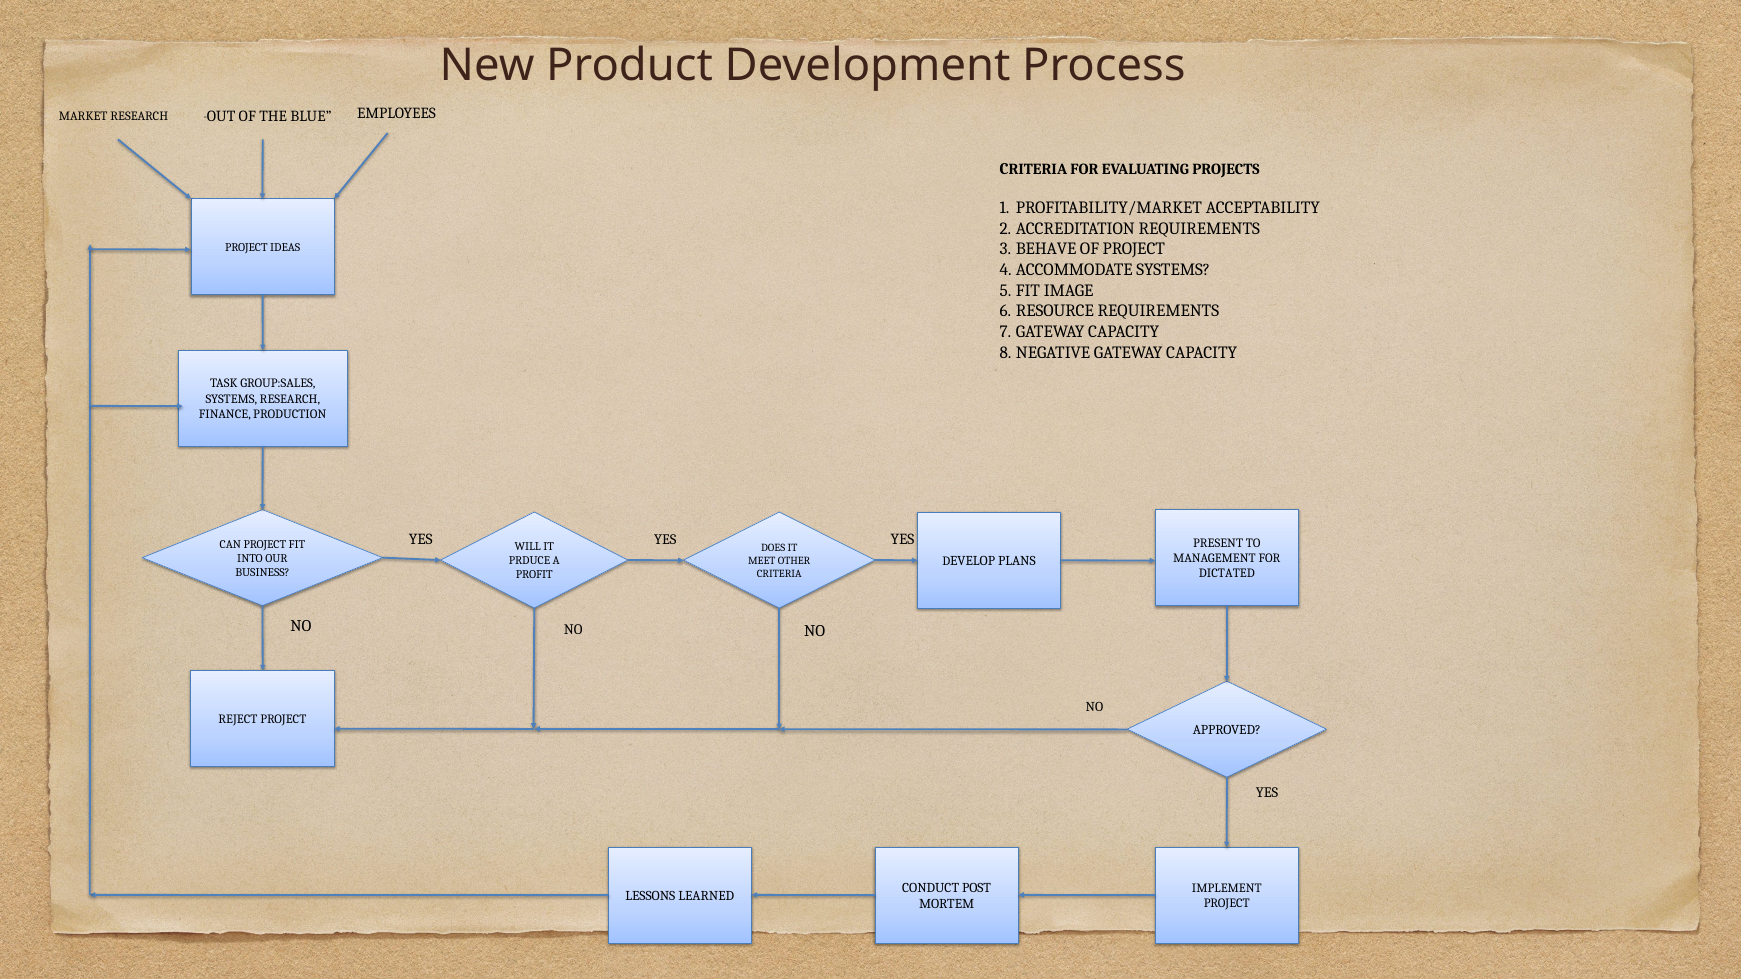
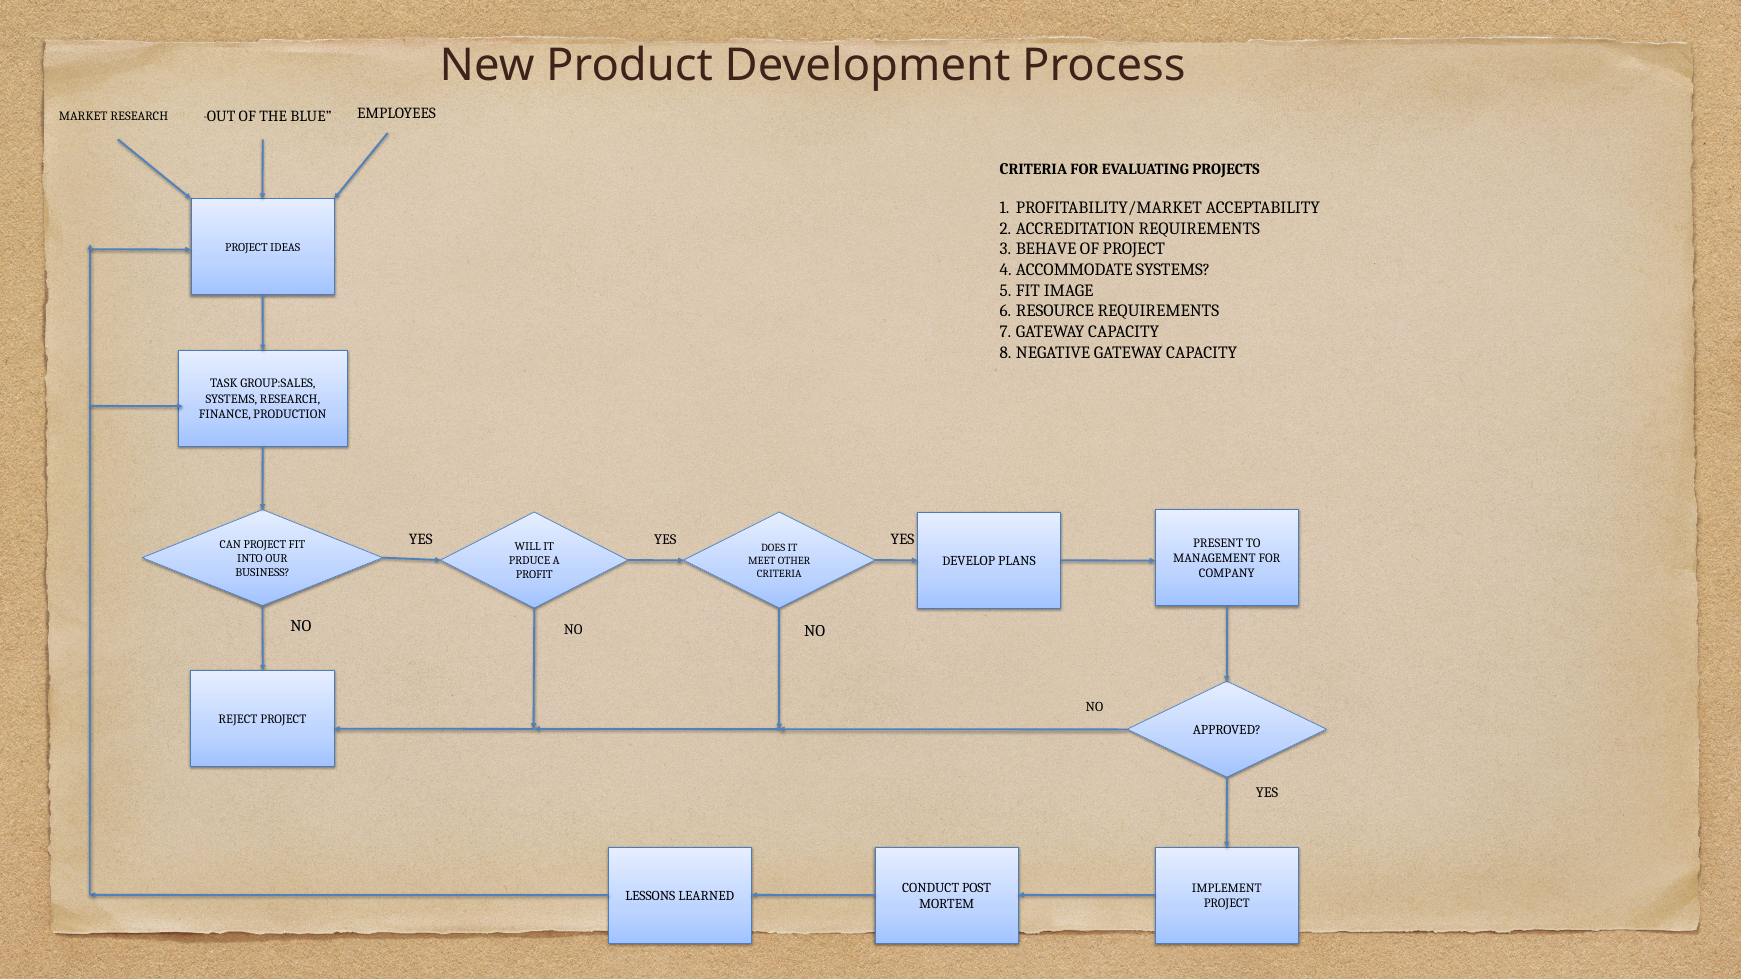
DICTATED: DICTATED -> COMPANY
